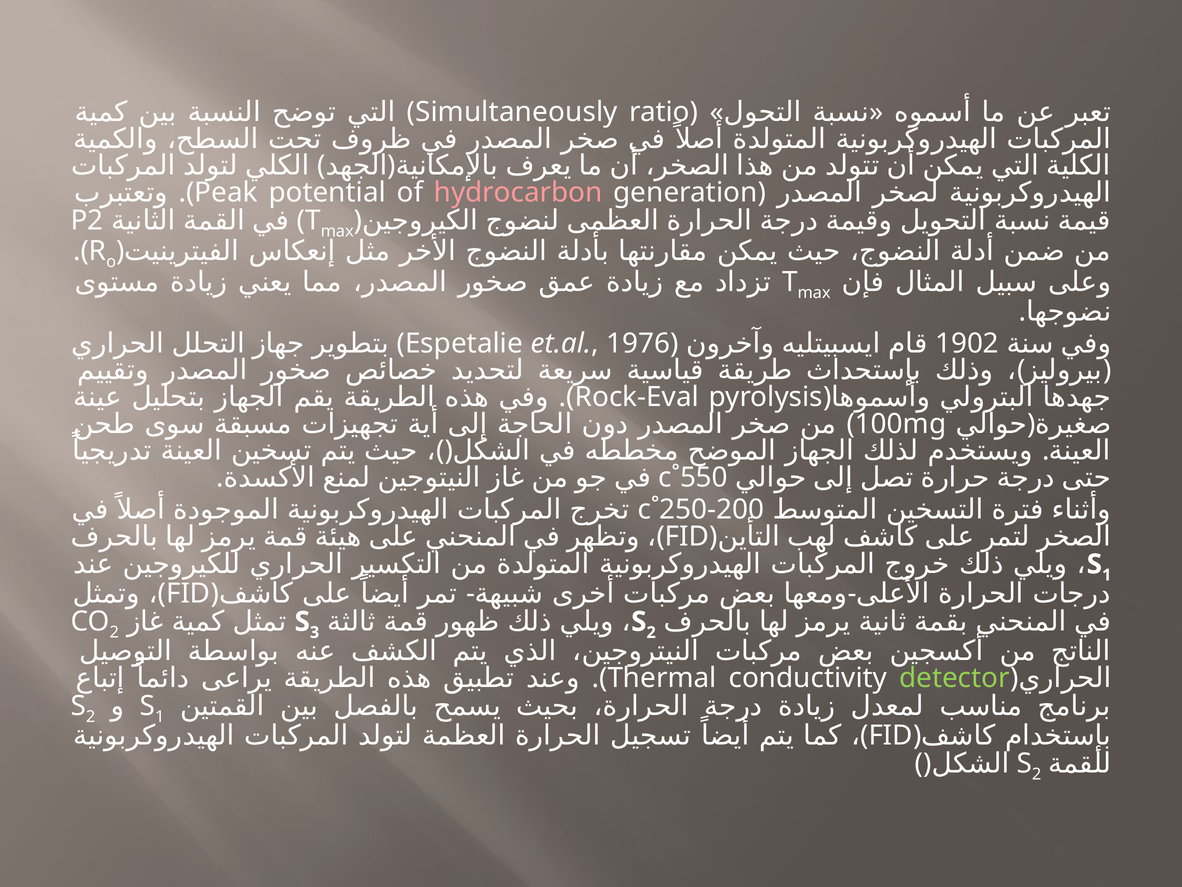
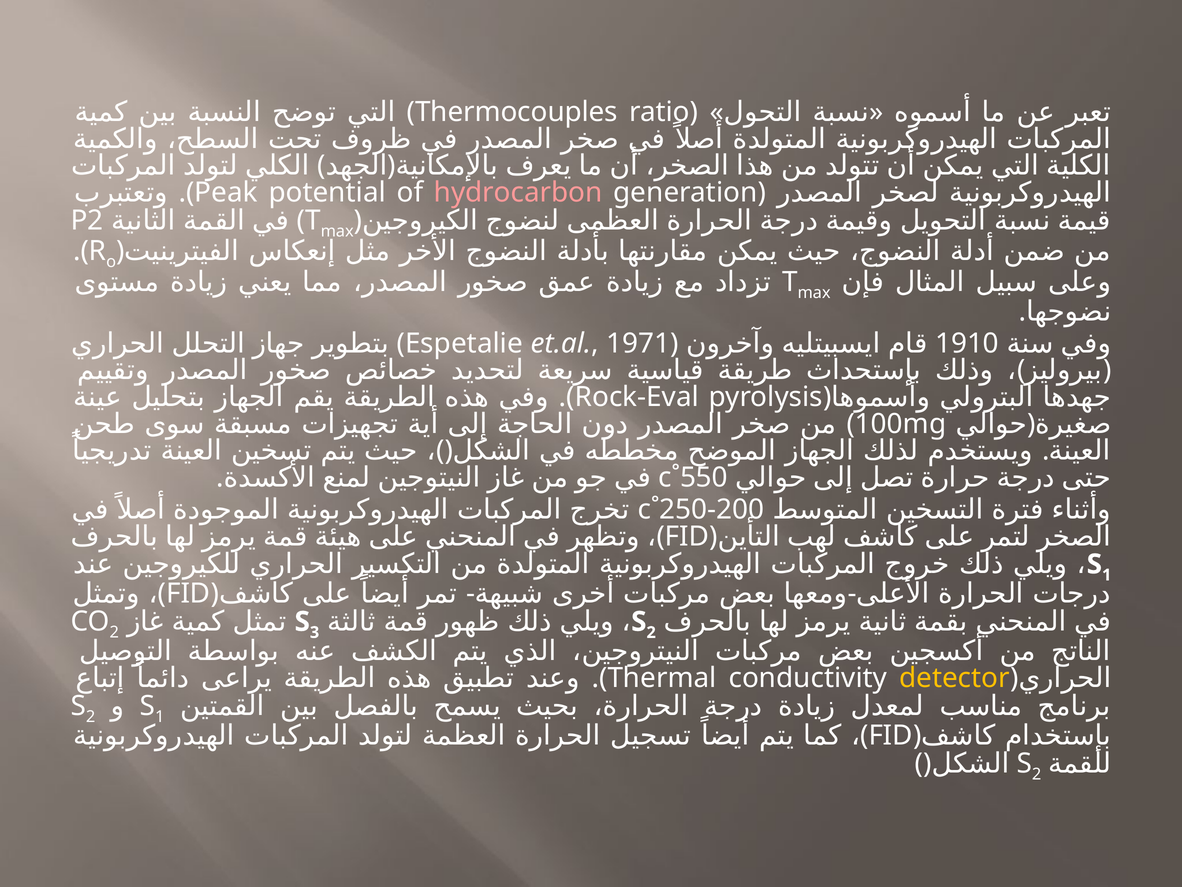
Simultaneously: Simultaneously -> Thermocouples
1976: 1976 -> 1971
1902: 1902 -> 1910
detector colour: light green -> yellow
